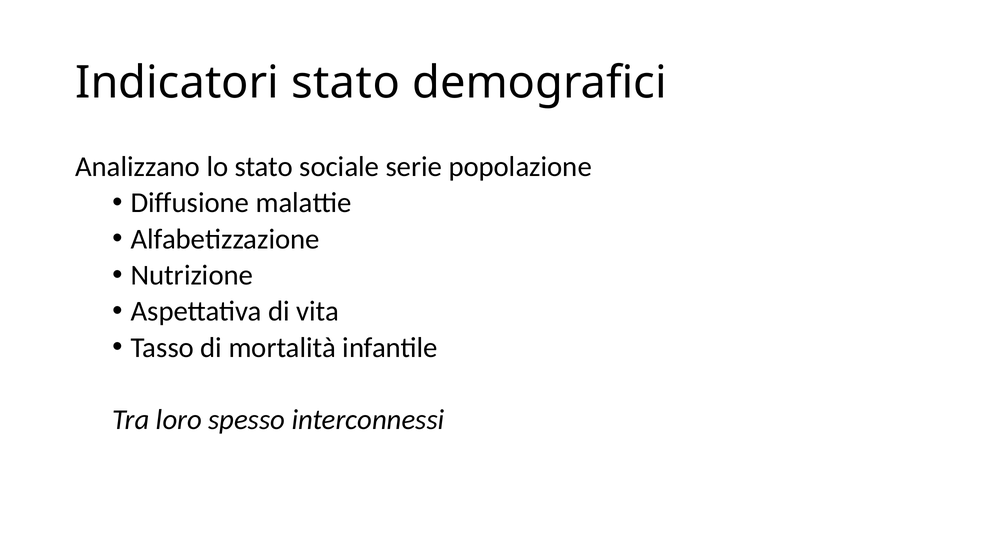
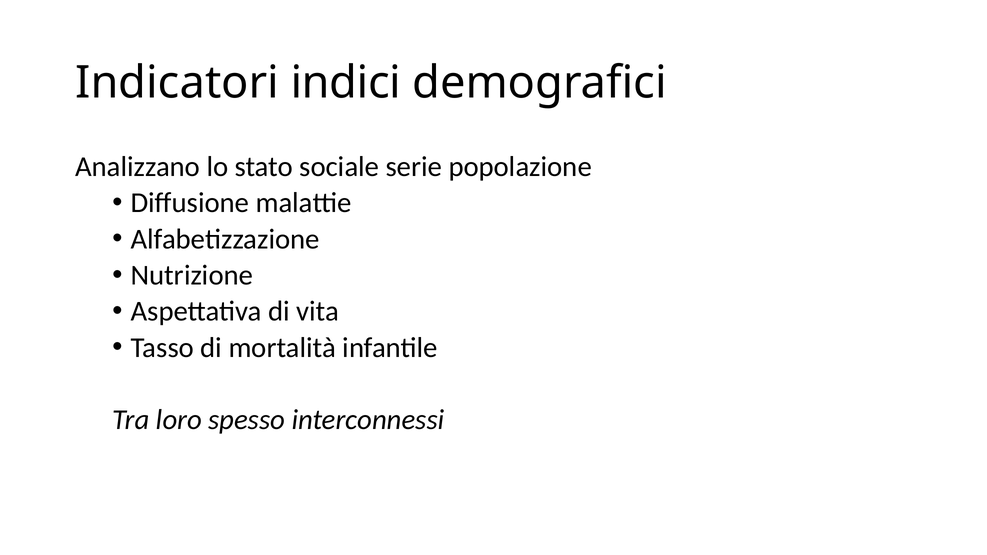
Indicatori stato: stato -> indici
